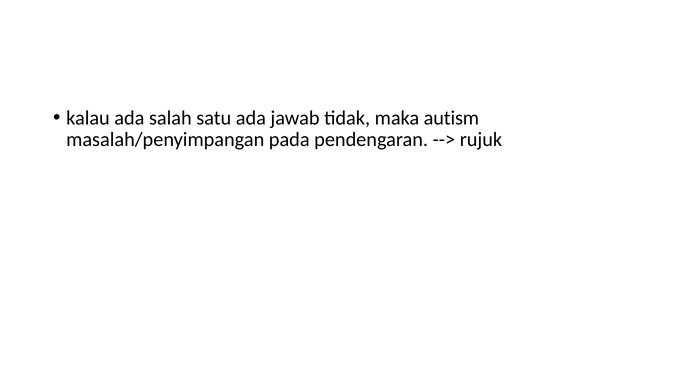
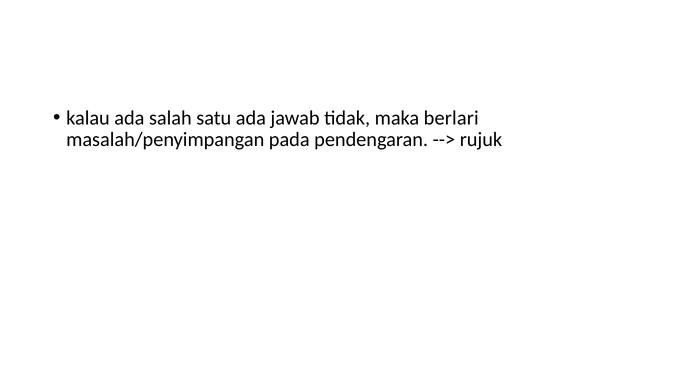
autism: autism -> berlari
